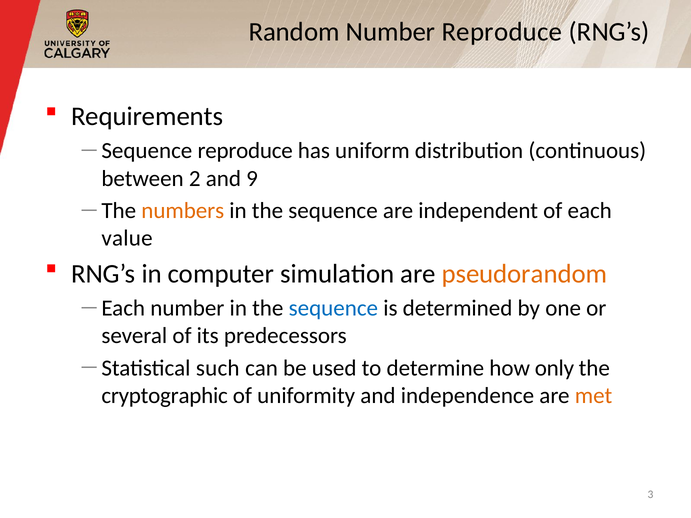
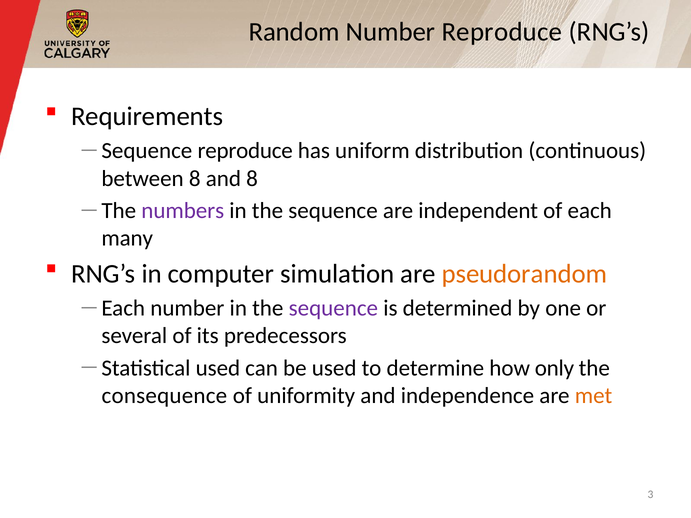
between 2: 2 -> 8
and 9: 9 -> 8
numbers colour: orange -> purple
value: value -> many
sequence at (333, 308) colour: blue -> purple
such at (218, 368): such -> used
cryptographic: cryptographic -> consequence
